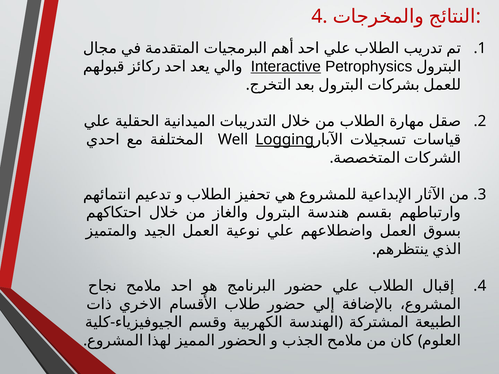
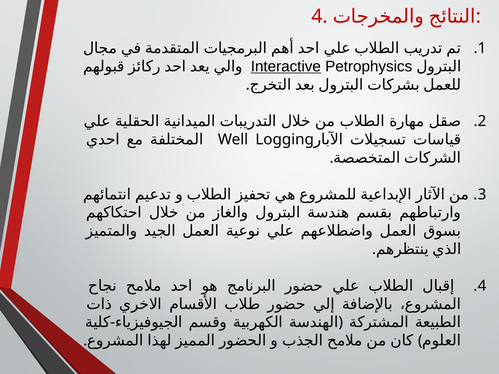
Logging underline: present -> none
